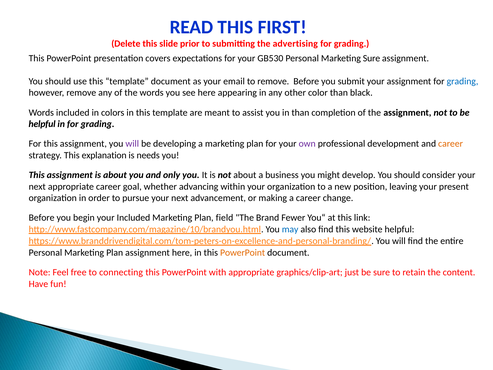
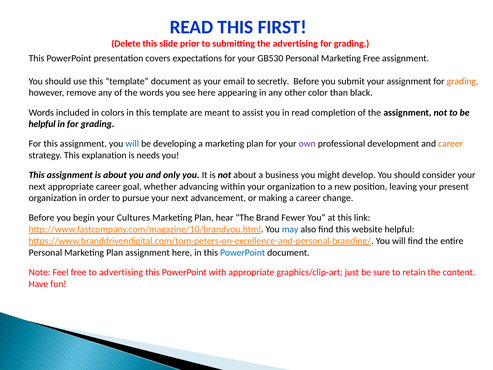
Marketing Sure: Sure -> Free
to remove: remove -> secretly
grading at (463, 81) colour: blue -> orange
in than: than -> read
will at (132, 144) colour: purple -> blue
your Included: Included -> Cultures
field: field -> hear
PowerPoint at (243, 252) colour: orange -> blue
to connecting: connecting -> advertising
